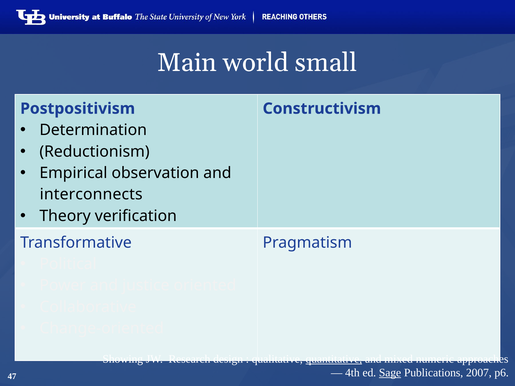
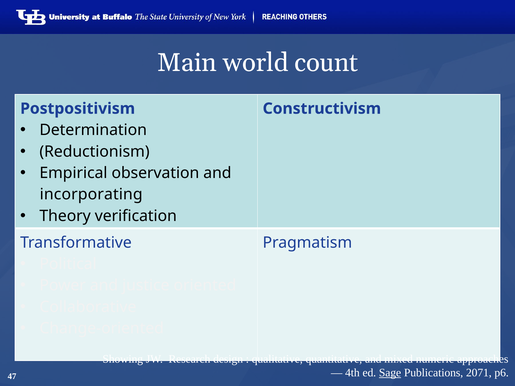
small: small -> count
interconnects: interconnects -> incorporating
quantitative underline: present -> none
2007: 2007 -> 2071
